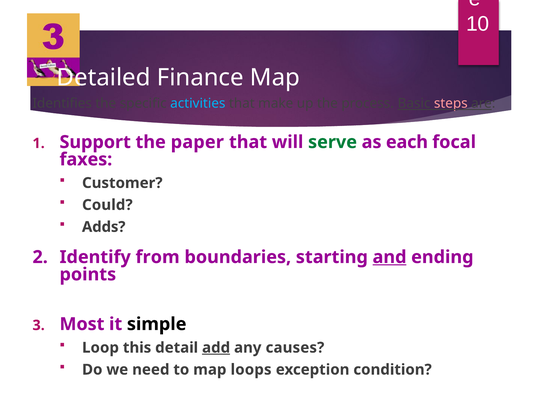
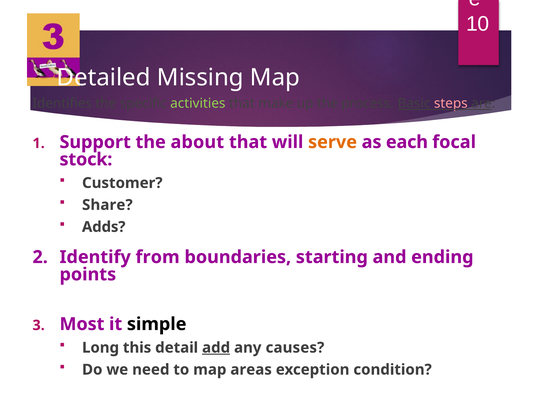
Finance: Finance -> Missing
activities colour: light blue -> light green
paper: paper -> about
serve colour: green -> orange
faxes: faxes -> stock
Could: Could -> Share
and underline: present -> none
Loop: Loop -> Long
loops: loops -> areas
